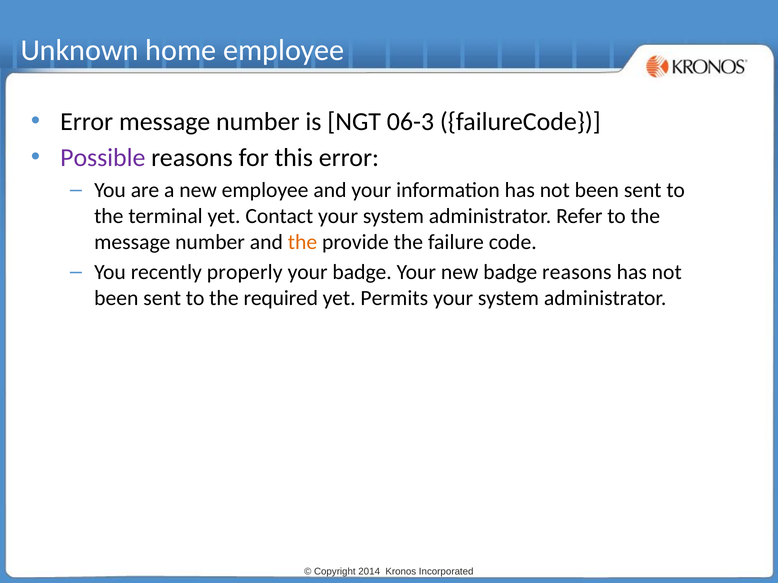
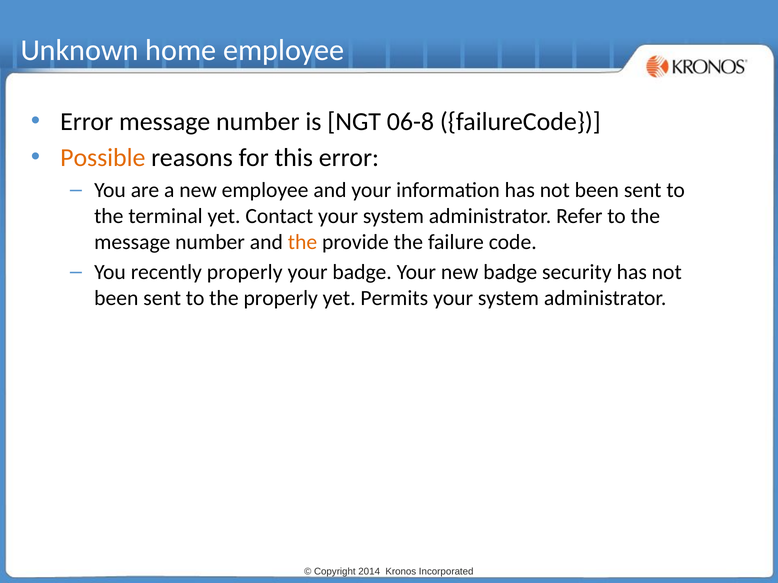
06-3: 06-3 -> 06-8
Possible colour: purple -> orange
badge reasons: reasons -> security
the required: required -> properly
